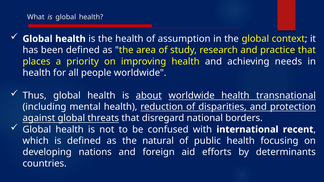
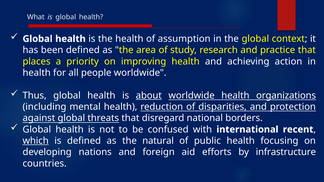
needs: needs -> action
transnational: transnational -> organizations
which underline: none -> present
determinants: determinants -> infrastructure
